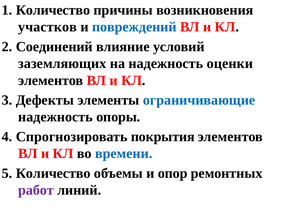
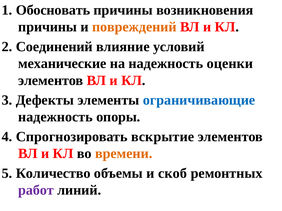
1 Количество: Количество -> Обосновать
участков at (48, 27): участков -> причины
повреждений colour: blue -> orange
заземляющих: заземляющих -> механические
покрытия: покрытия -> вскрытие
времени colour: blue -> orange
опор: опор -> скоб
